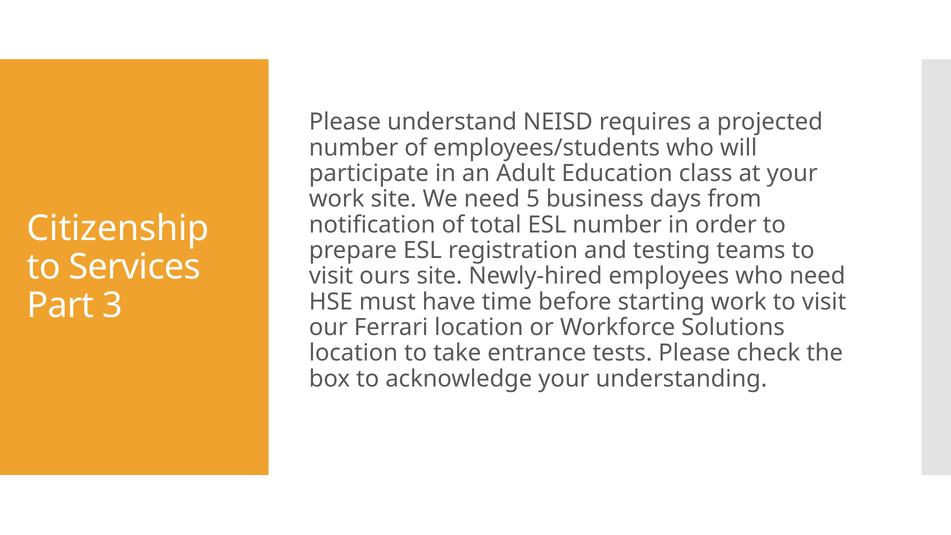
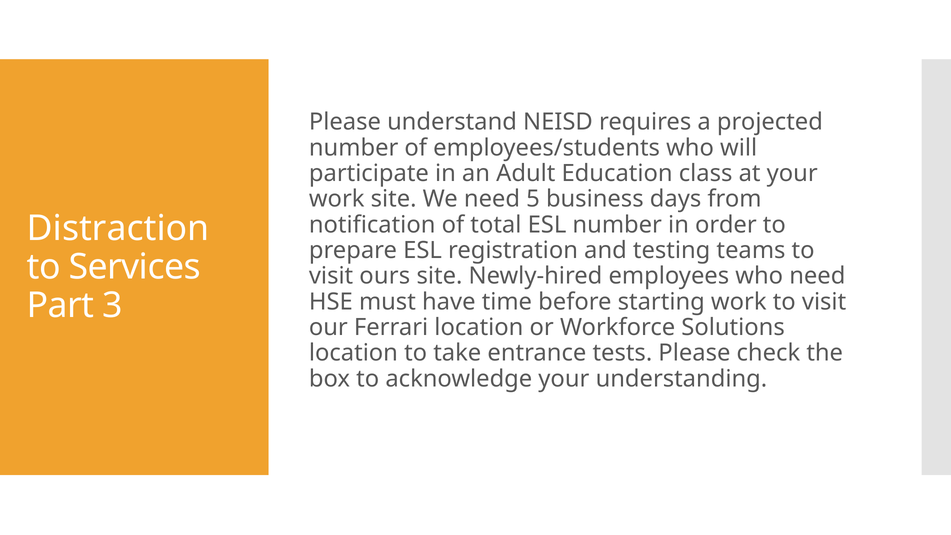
Citizenship: Citizenship -> Distraction
